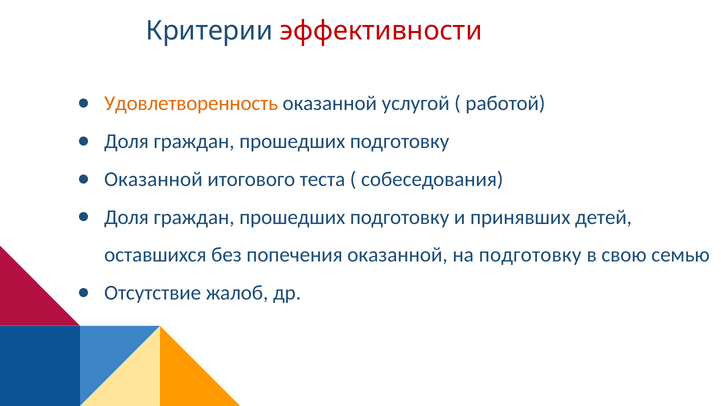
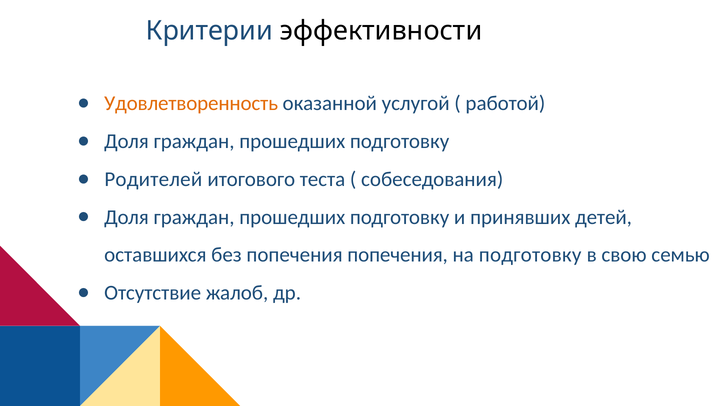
эффективности colour: red -> black
Оказанной at (153, 179): Оказанной -> Родителей
попечения оказанной: оказанной -> попечения
